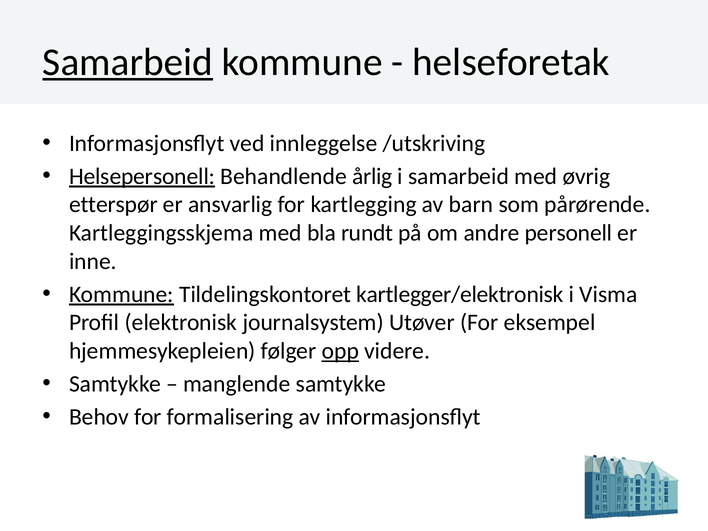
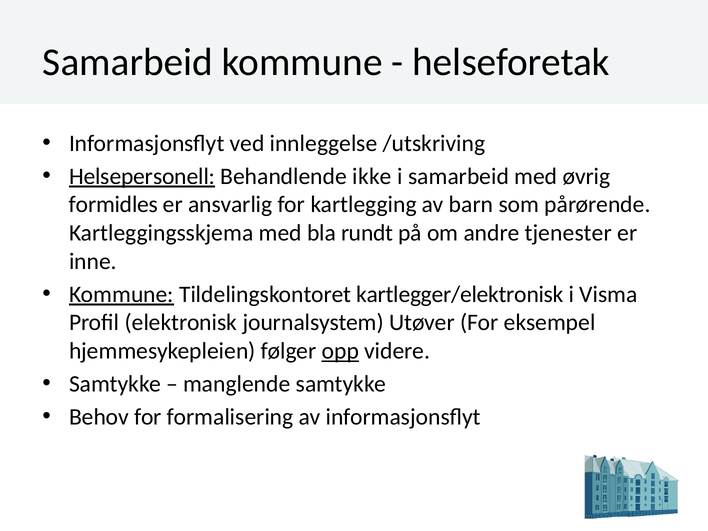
Samarbeid at (128, 62) underline: present -> none
årlig: årlig -> ikke
etterspør: etterspør -> formidles
personell: personell -> tjenester
